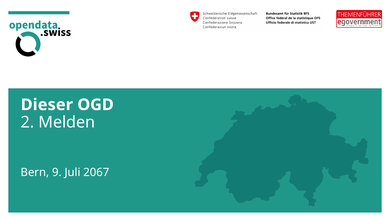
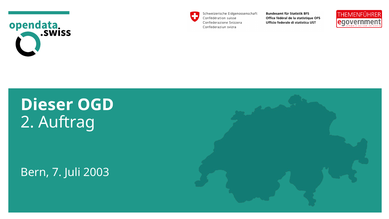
Melden: Melden -> Auftrag
9: 9 -> 7
2067: 2067 -> 2003
